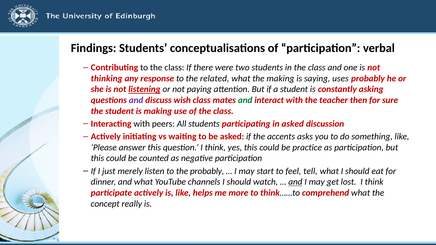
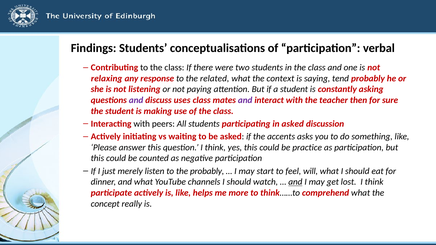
thinking: thinking -> relaxing
the making: making -> context
uses: uses -> tend
listening underline: present -> none
wish: wish -> uses
and at (245, 100) colour: green -> purple
tell: tell -> will
